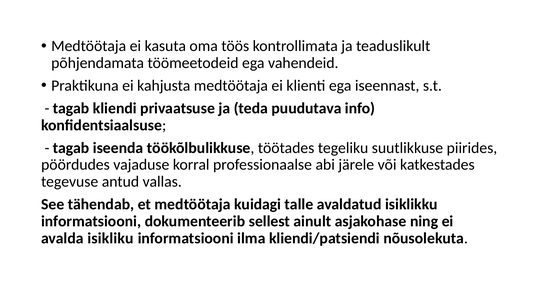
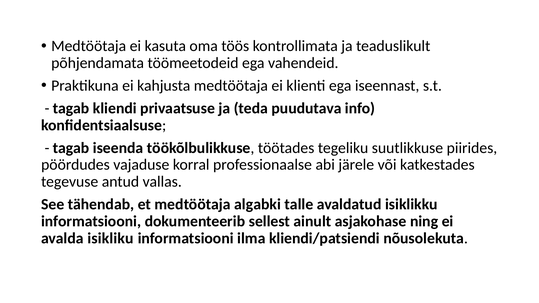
kuidagi: kuidagi -> algabki
